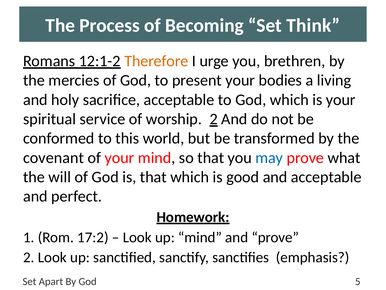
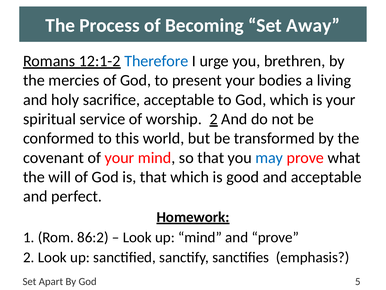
Think: Think -> Away
Therefore colour: orange -> blue
17:2: 17:2 -> 86:2
